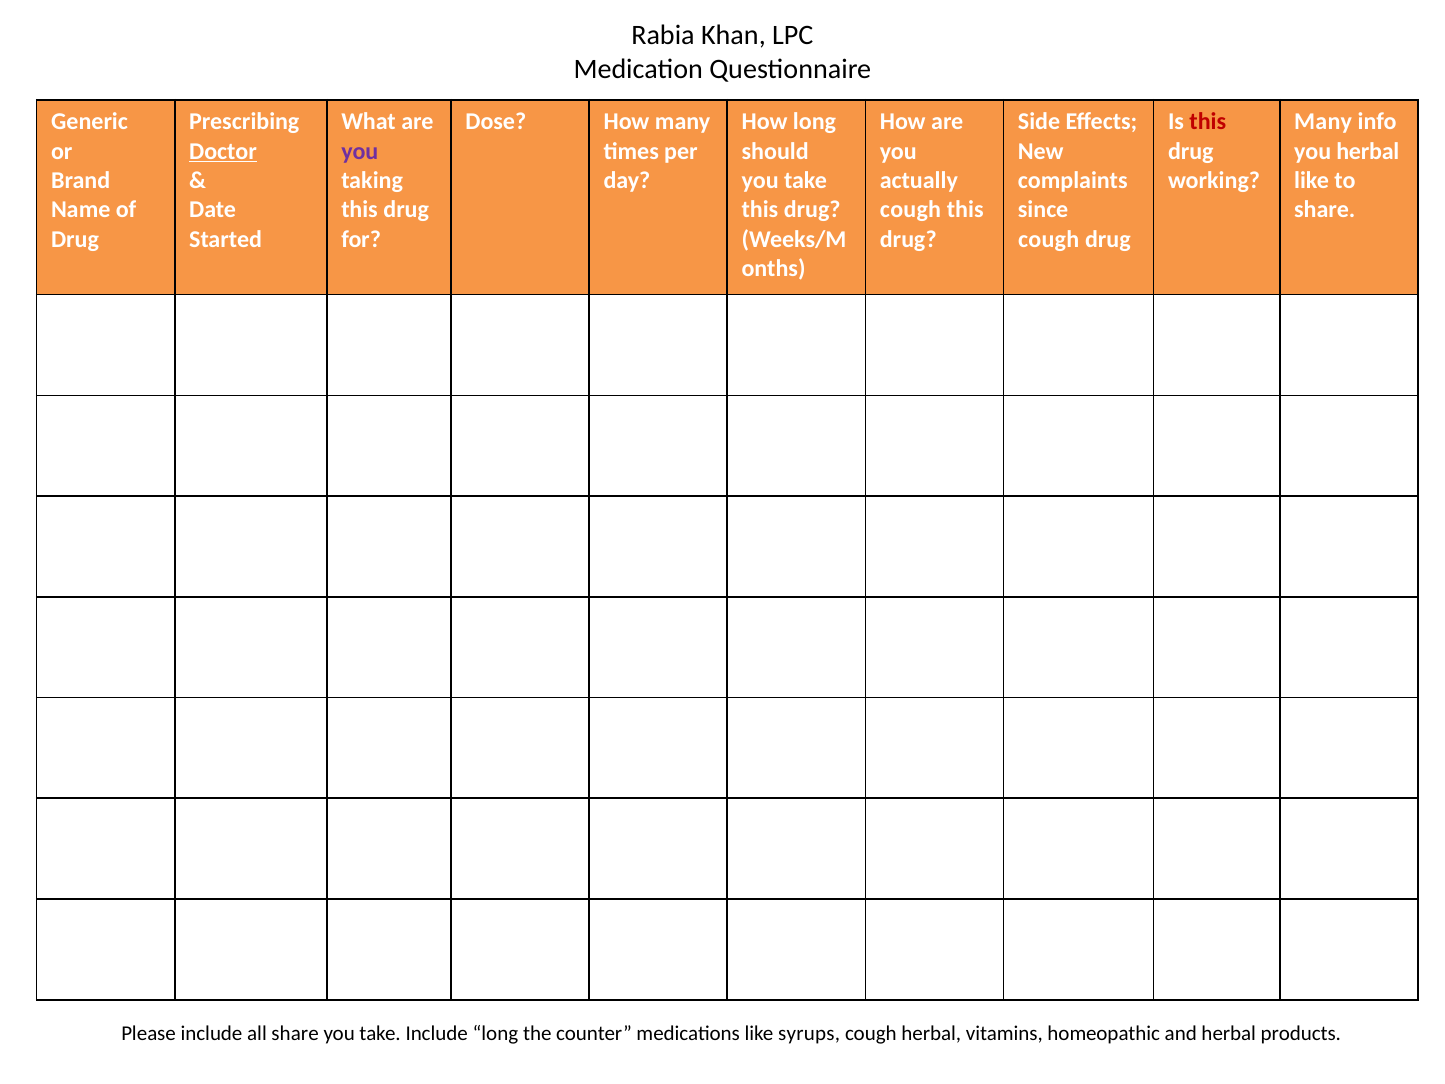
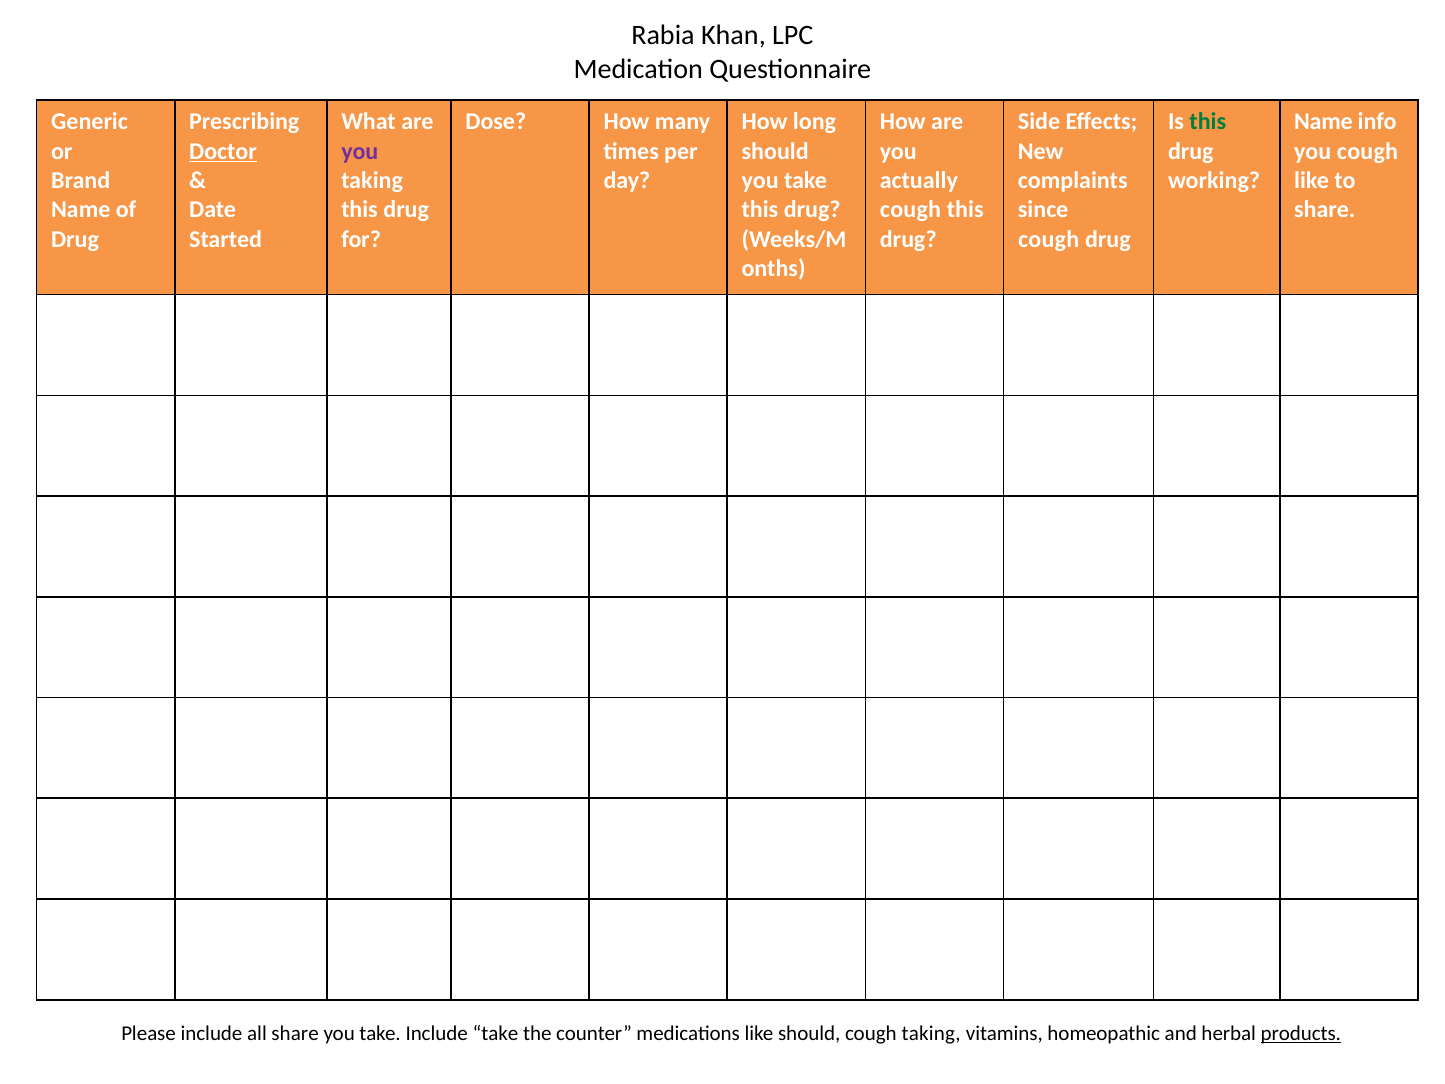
this at (1208, 122) colour: red -> green
Many at (1323, 122): Many -> Name
you herbal: herbal -> cough
Include long: long -> take
like syrups: syrups -> should
cough herbal: herbal -> taking
products underline: none -> present
